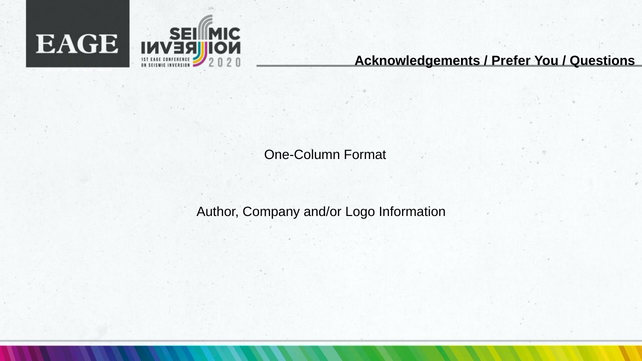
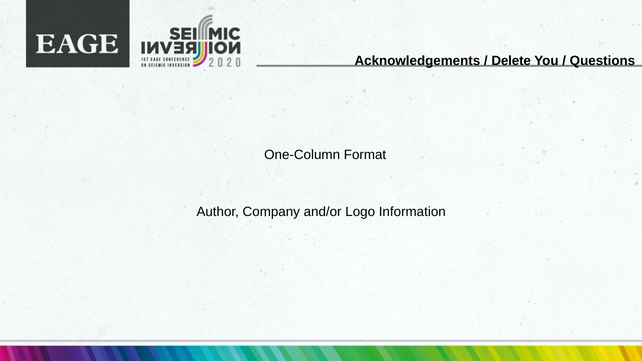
Prefer: Prefer -> Delete
